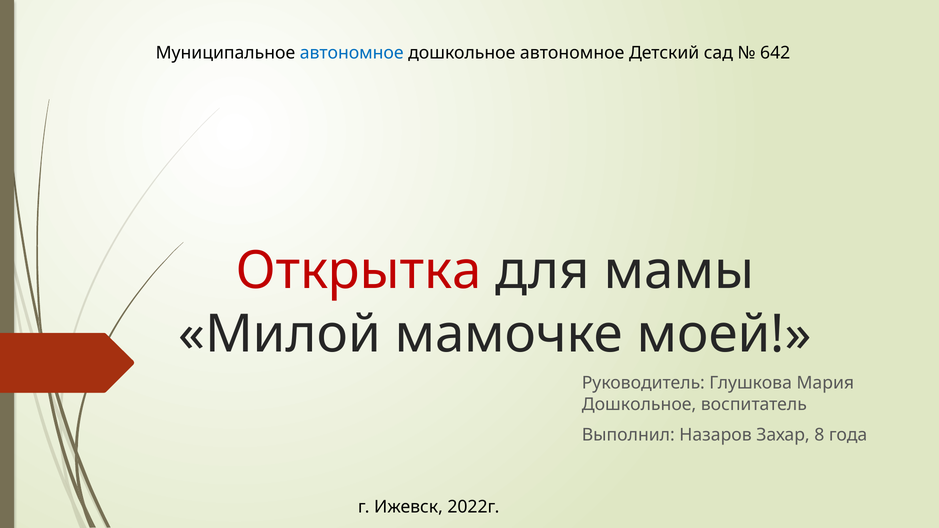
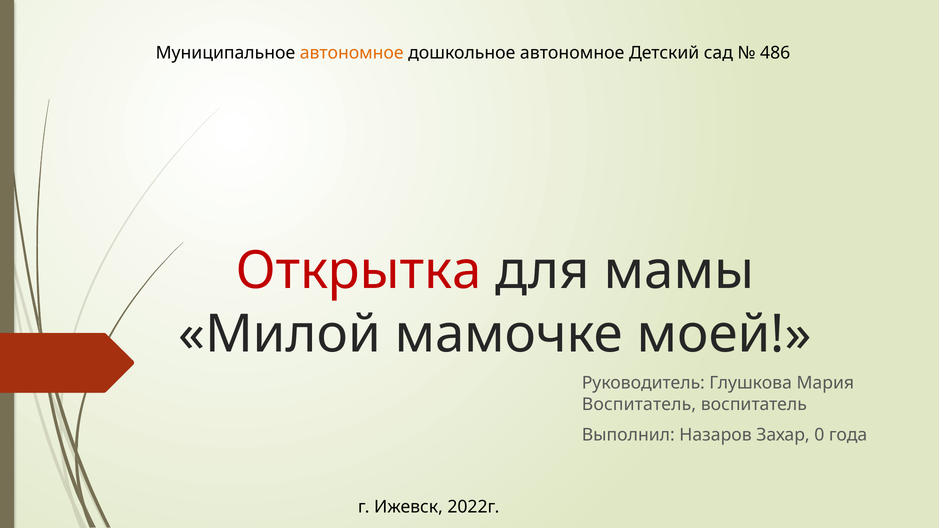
автономное at (352, 53) colour: blue -> orange
642: 642 -> 486
Дошкольное at (639, 404): Дошкольное -> Воспитатель
8: 8 -> 0
